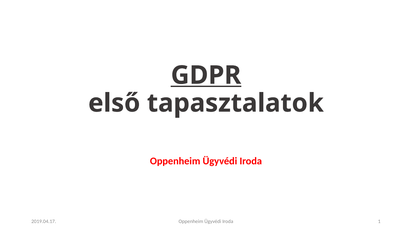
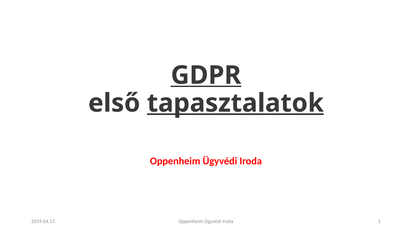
tapasztalatok underline: none -> present
